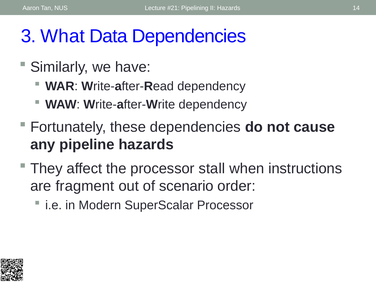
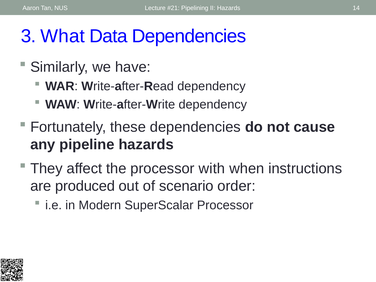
stall: stall -> with
fragment: fragment -> produced
